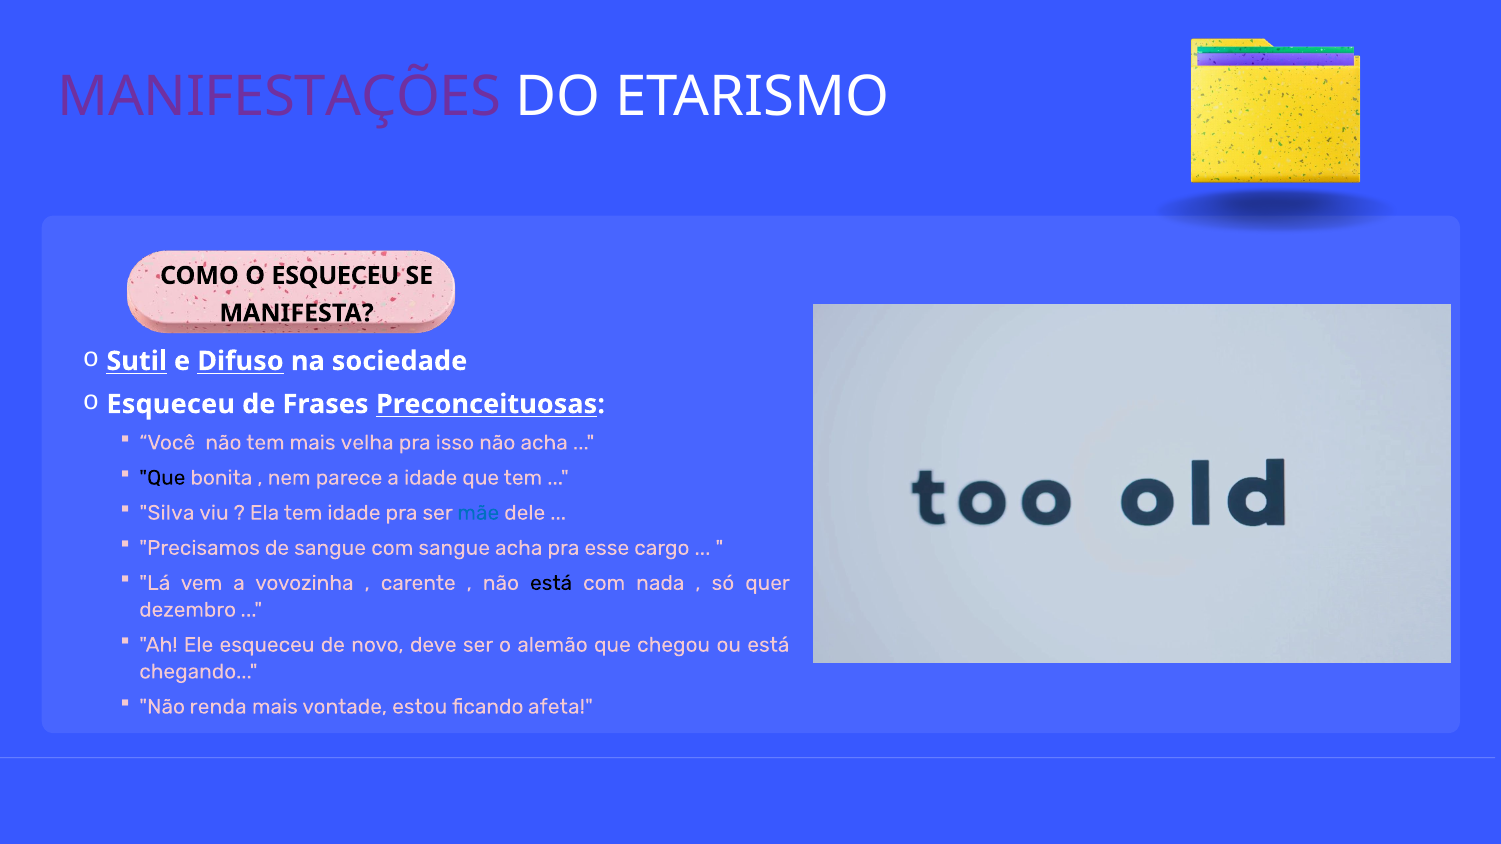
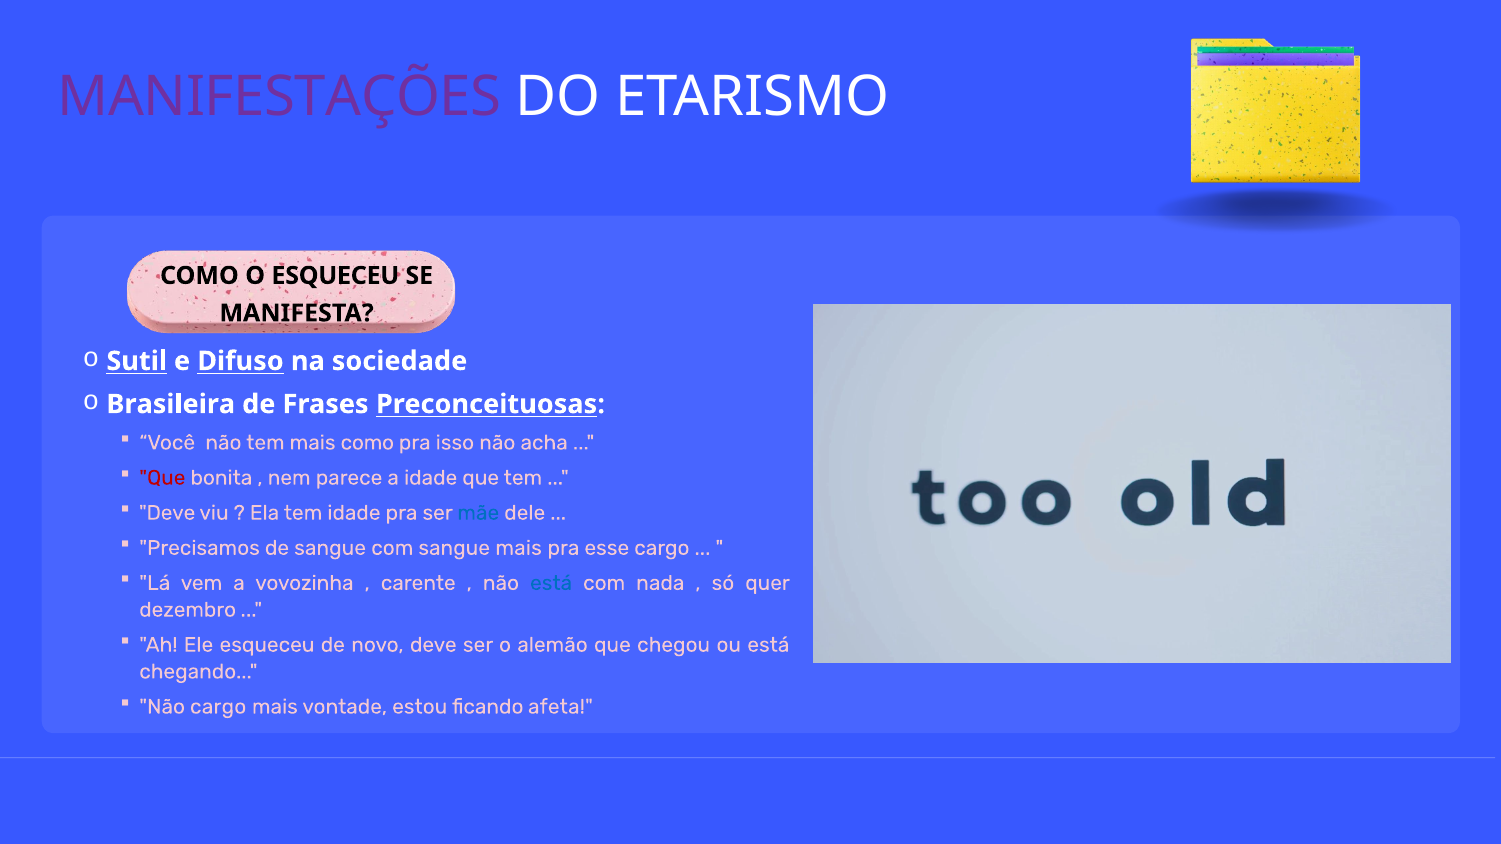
Esqueceu at (171, 404): Esqueceu -> Brasileira
mais velha: velha -> como
Que at (162, 478) colour: black -> red
Silva at (167, 513): Silva -> Deve
sangue acha: acha -> mais
está at (551, 583) colour: black -> blue
Não renda: renda -> cargo
